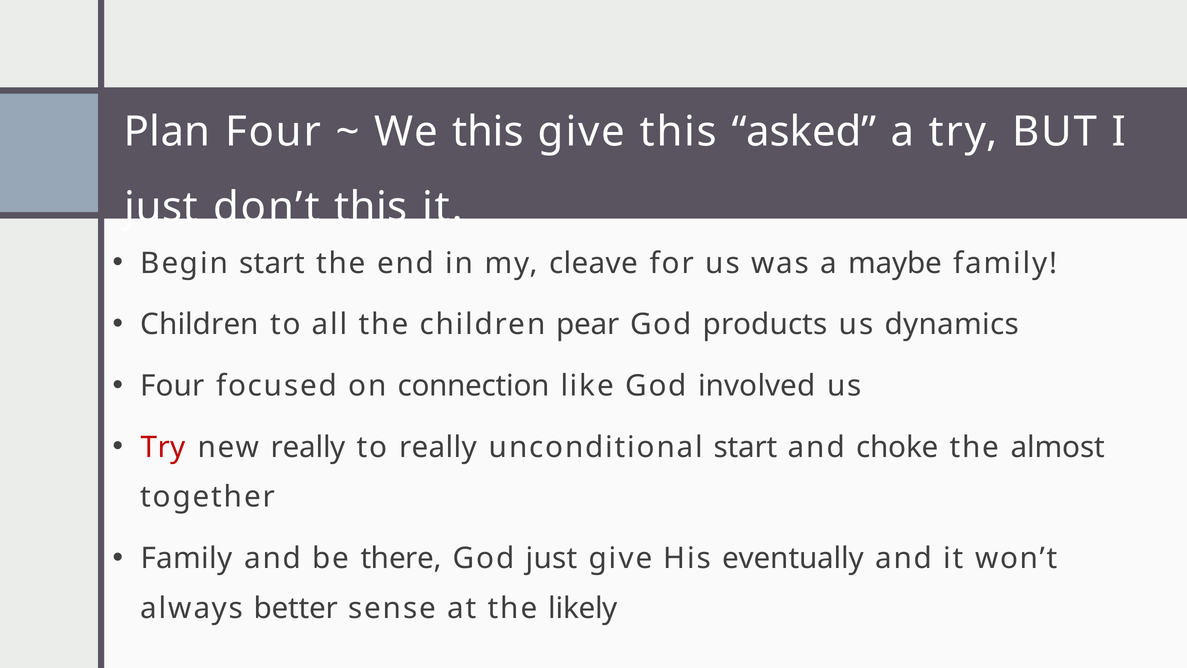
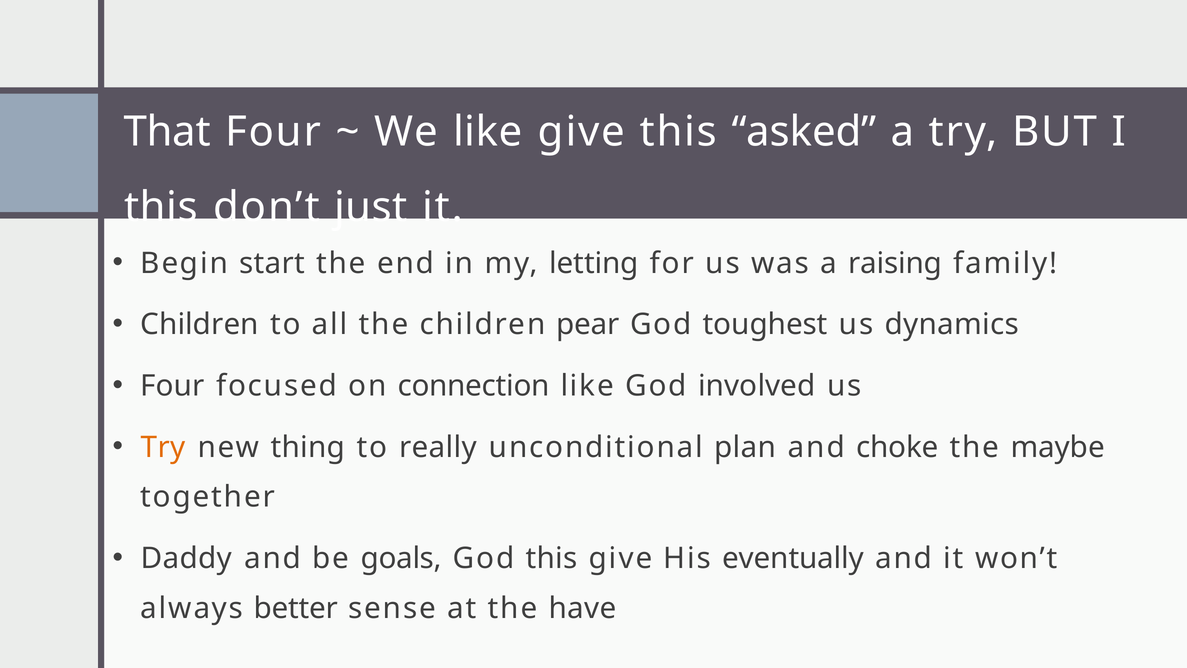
Plan: Plan -> That
We this: this -> like
just at (161, 207): just -> this
don’t this: this -> just
cleave: cleave -> letting
maybe: maybe -> raising
products: products -> toughest
Try at (163, 447) colour: red -> orange
new really: really -> thing
unconditional start: start -> plan
almost: almost -> maybe
Family at (186, 558): Family -> Daddy
there: there -> goals
God just: just -> this
likely: likely -> have
